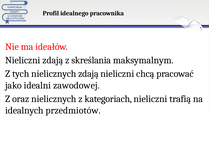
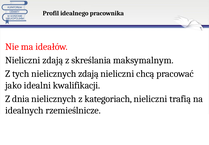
zawodowej: zawodowej -> kwalifikacji
oraz: oraz -> dnia
przedmiotów: przedmiotów -> rzemieślnicze
